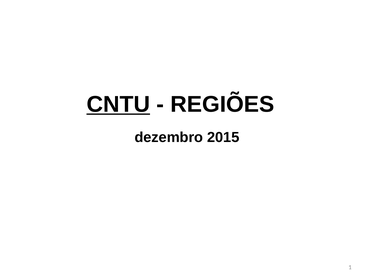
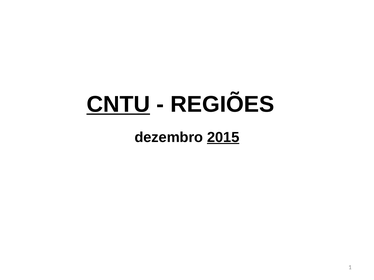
2015 underline: none -> present
